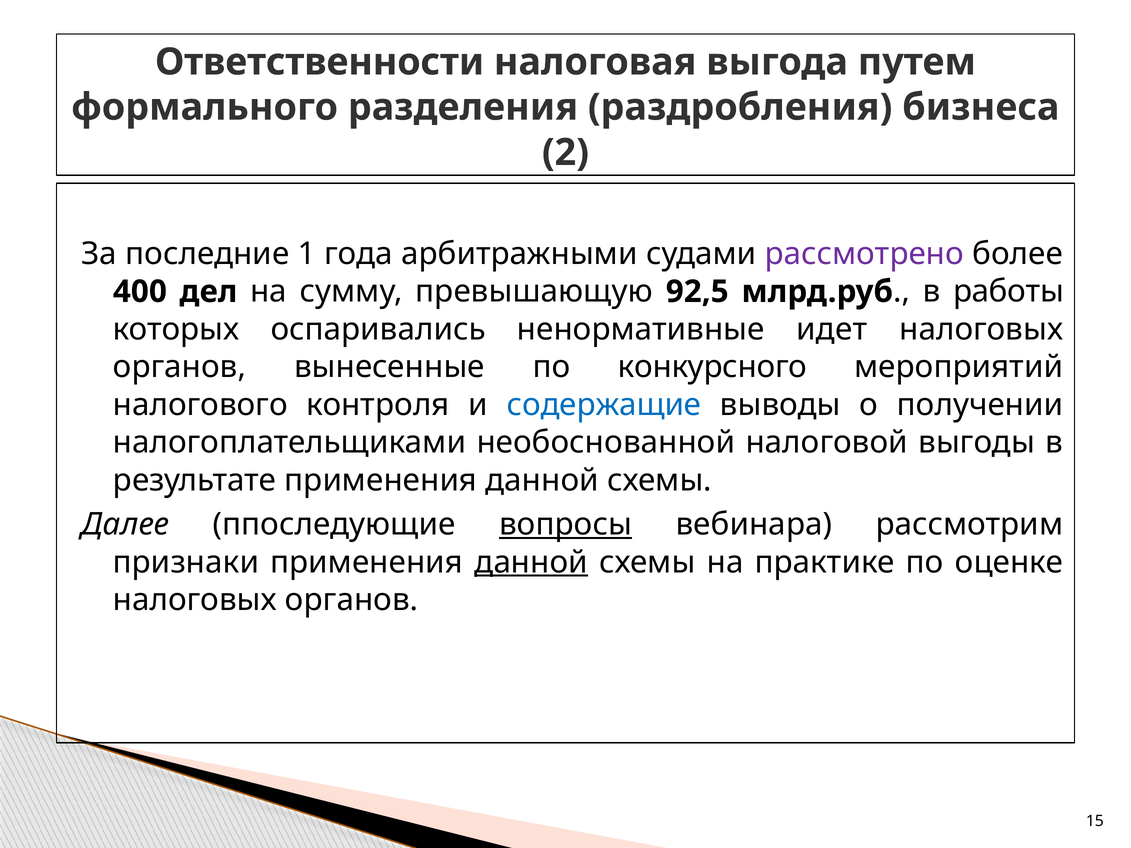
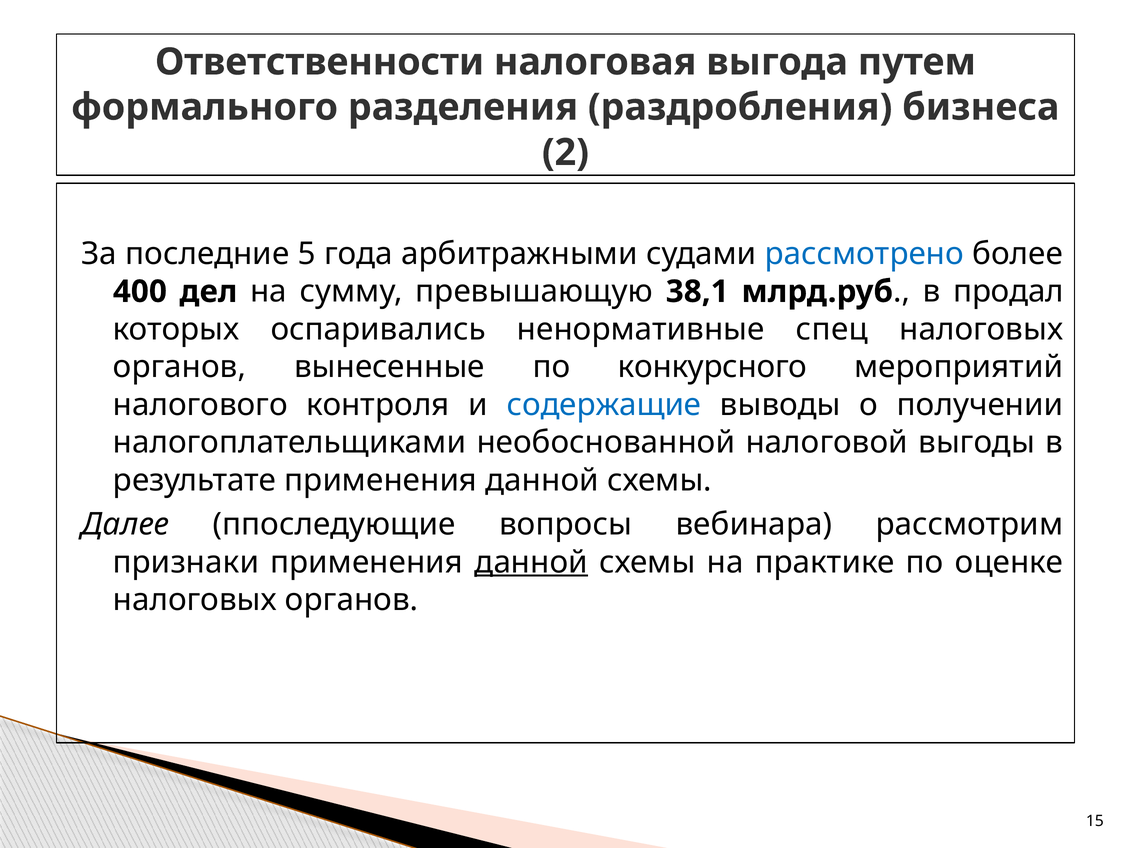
1: 1 -> 5
рассмотрено colour: purple -> blue
92,5: 92,5 -> 38,1
работы: работы -> продал
идет: идет -> спец
вопросы underline: present -> none
